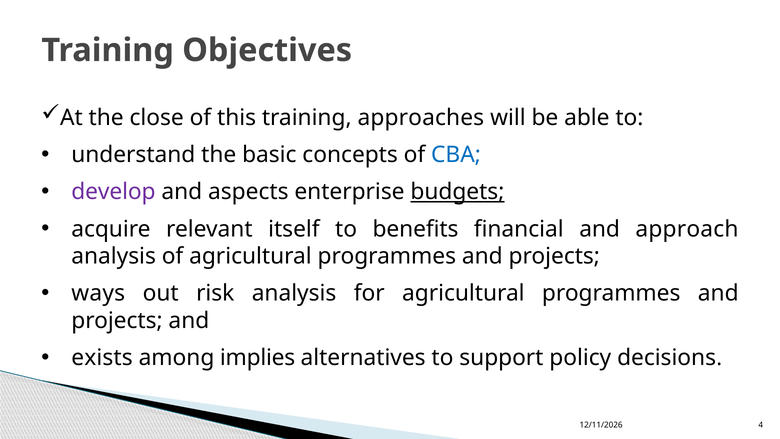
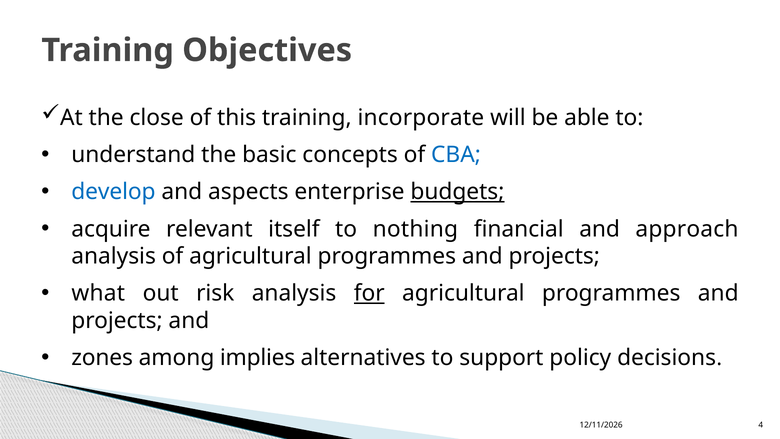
approaches: approaches -> incorporate
develop colour: purple -> blue
benefits: benefits -> nothing
ways: ways -> what
for underline: none -> present
exists: exists -> zones
